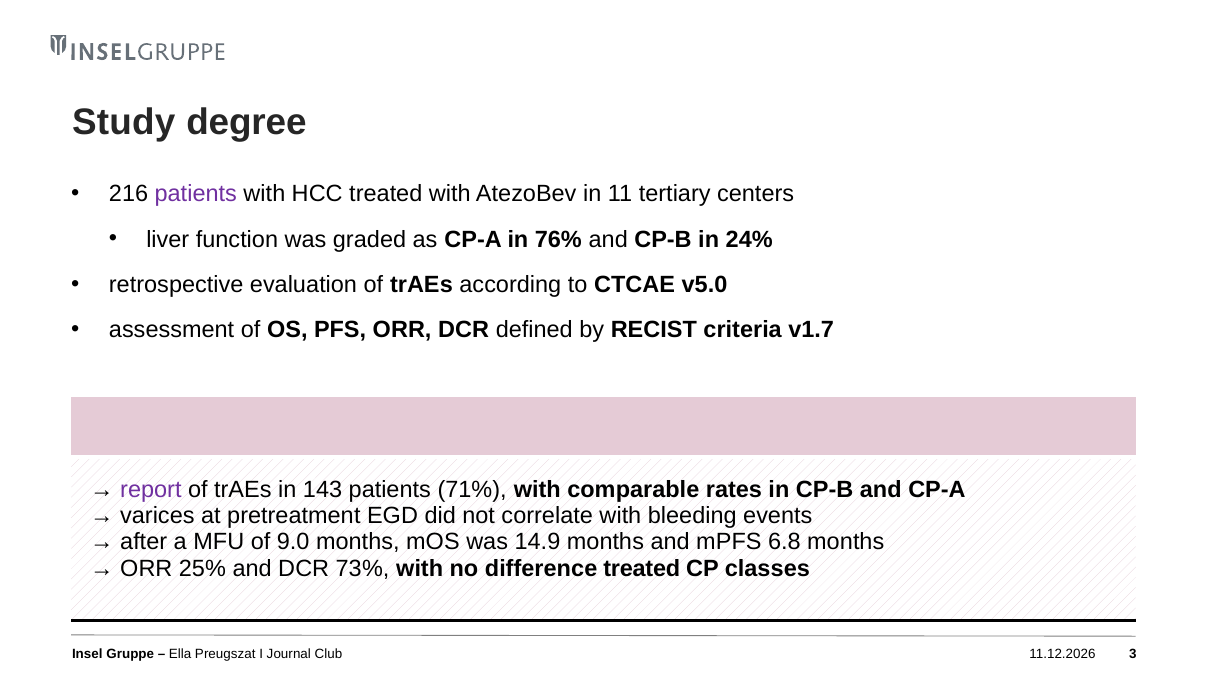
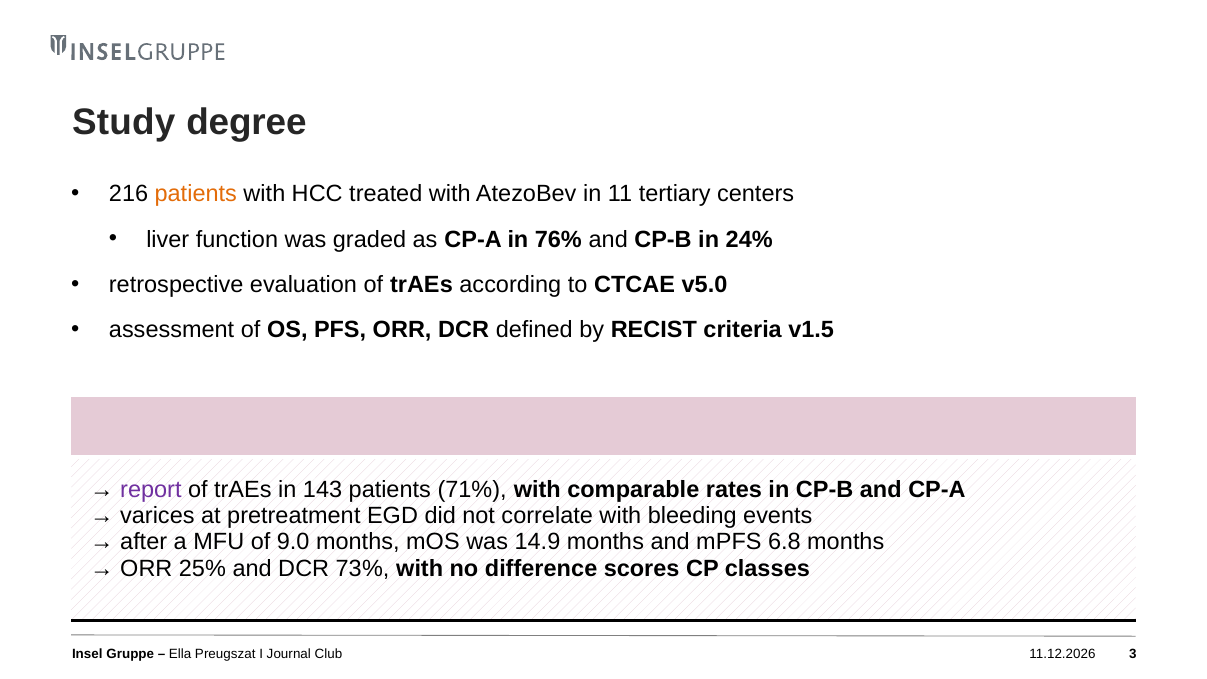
patients at (196, 194) colour: purple -> orange
v1.7: v1.7 -> v1.5
difference treated: treated -> scores
